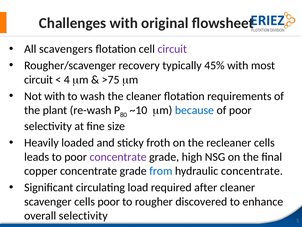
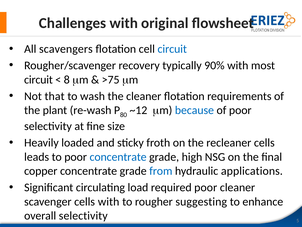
circuit at (172, 49) colour: purple -> blue
45%: 45% -> 90%
4: 4 -> 8
Not with: with -> that
~10: ~10 -> ~12
concentrate at (118, 157) colour: purple -> blue
hydraulic concentrate: concentrate -> applications
required after: after -> poor
cells poor: poor -> with
discovered: discovered -> suggesting
